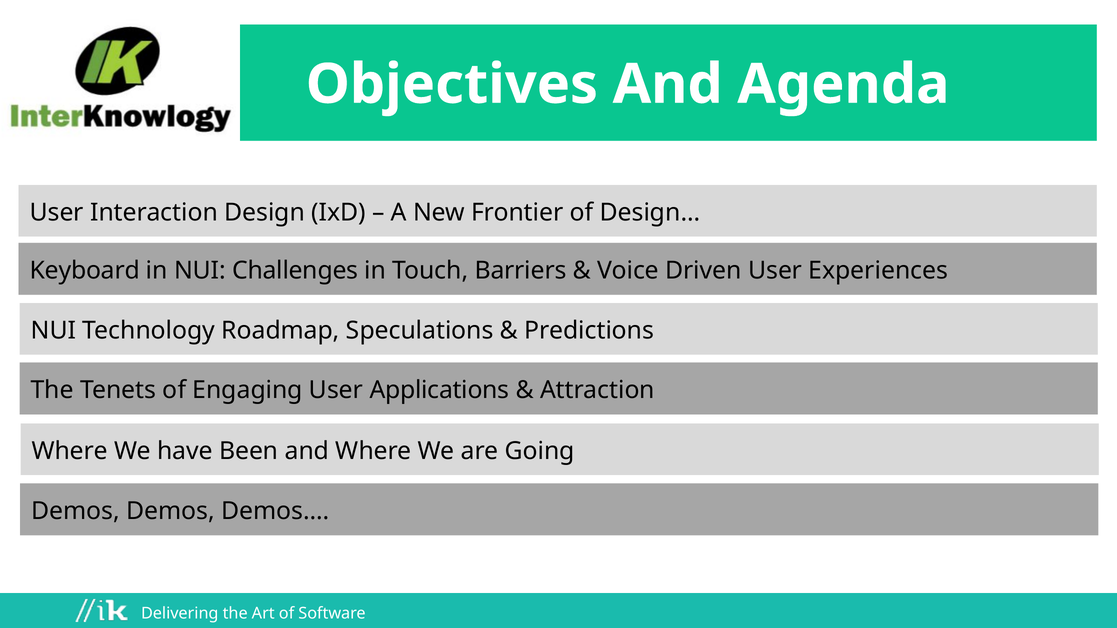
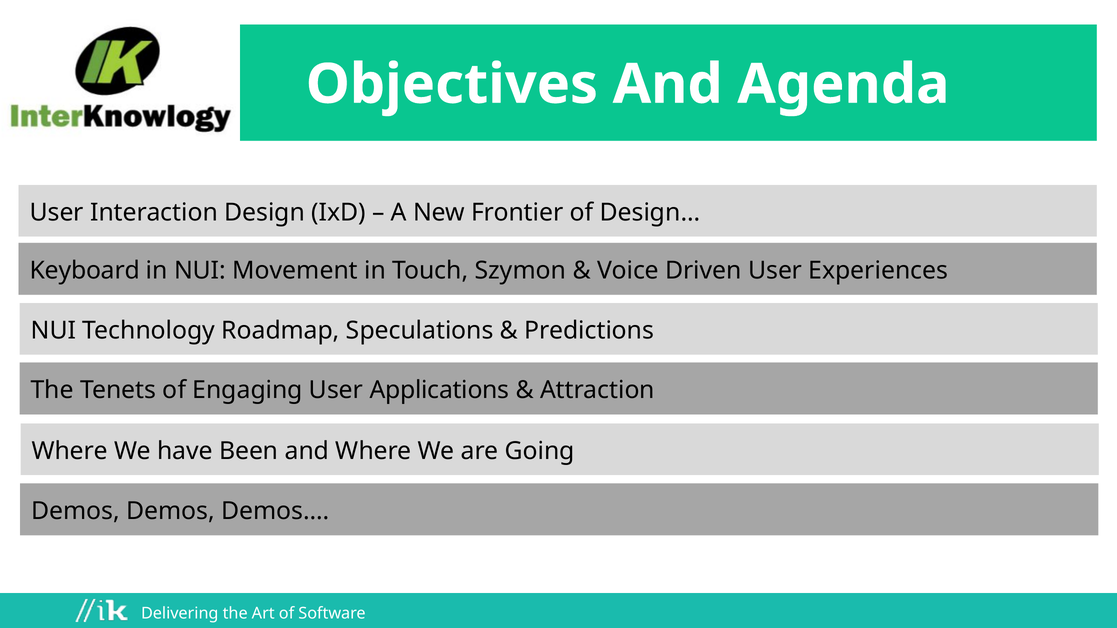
Challenges: Challenges -> Movement
Barriers: Barriers -> Szymon
